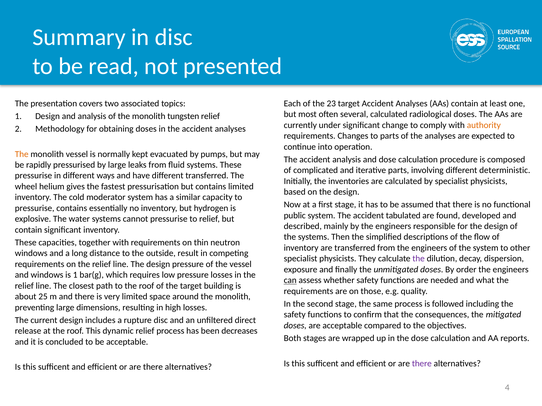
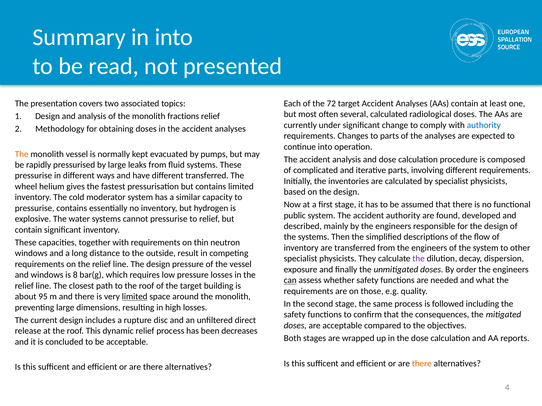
in disc: disc -> into
23: 23 -> 72
tungsten: tungsten -> fractions
authority at (484, 125) colour: orange -> blue
different deterministic: deterministic -> requirements
accident tabulated: tabulated -> authority
is 1: 1 -> 8
25: 25 -> 95
limited at (135, 297) underline: none -> present
there at (422, 364) colour: purple -> orange
